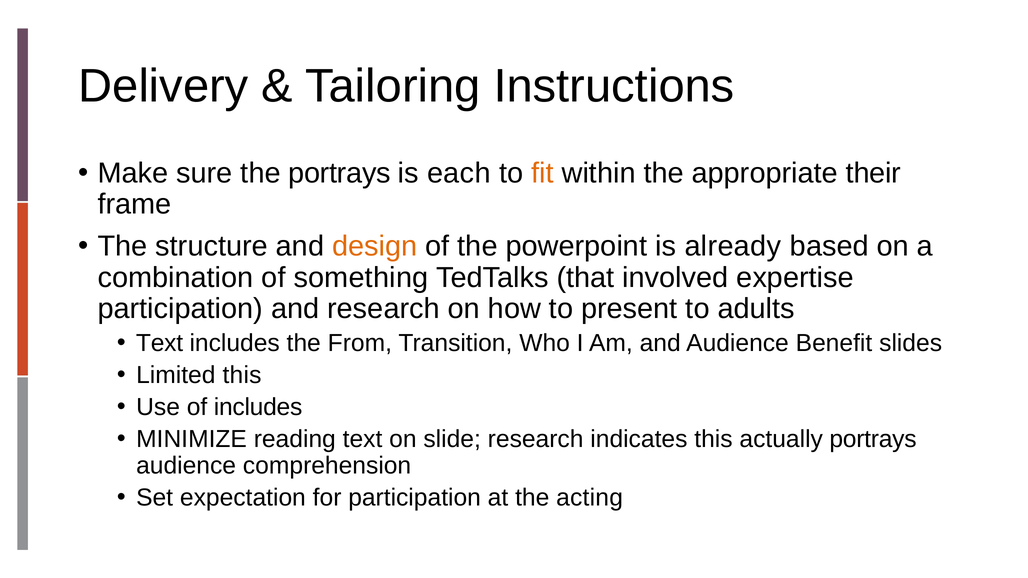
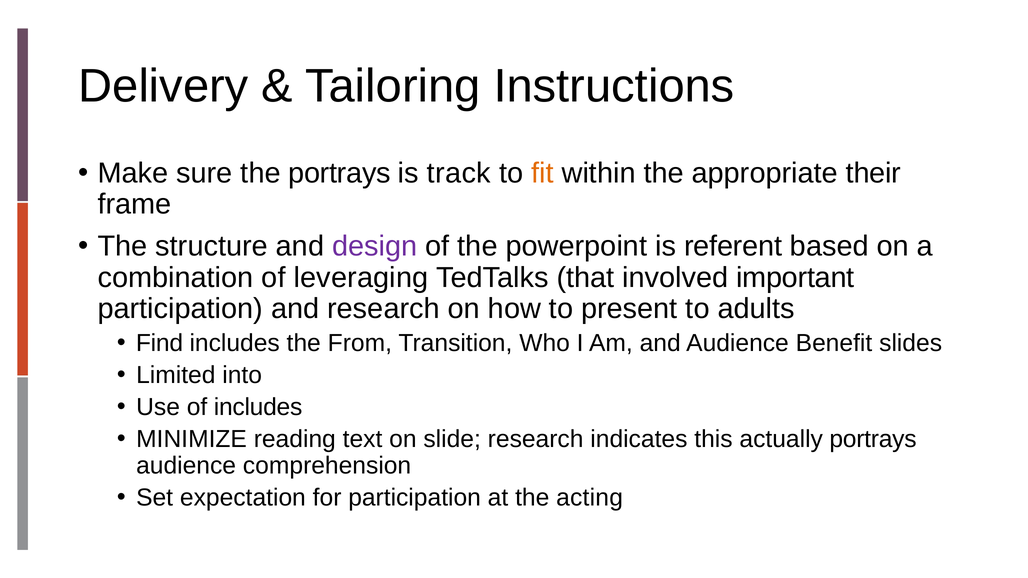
each: each -> track
design colour: orange -> purple
already: already -> referent
something: something -> leveraging
expertise: expertise -> important
Text at (160, 343): Text -> Find
Limited this: this -> into
